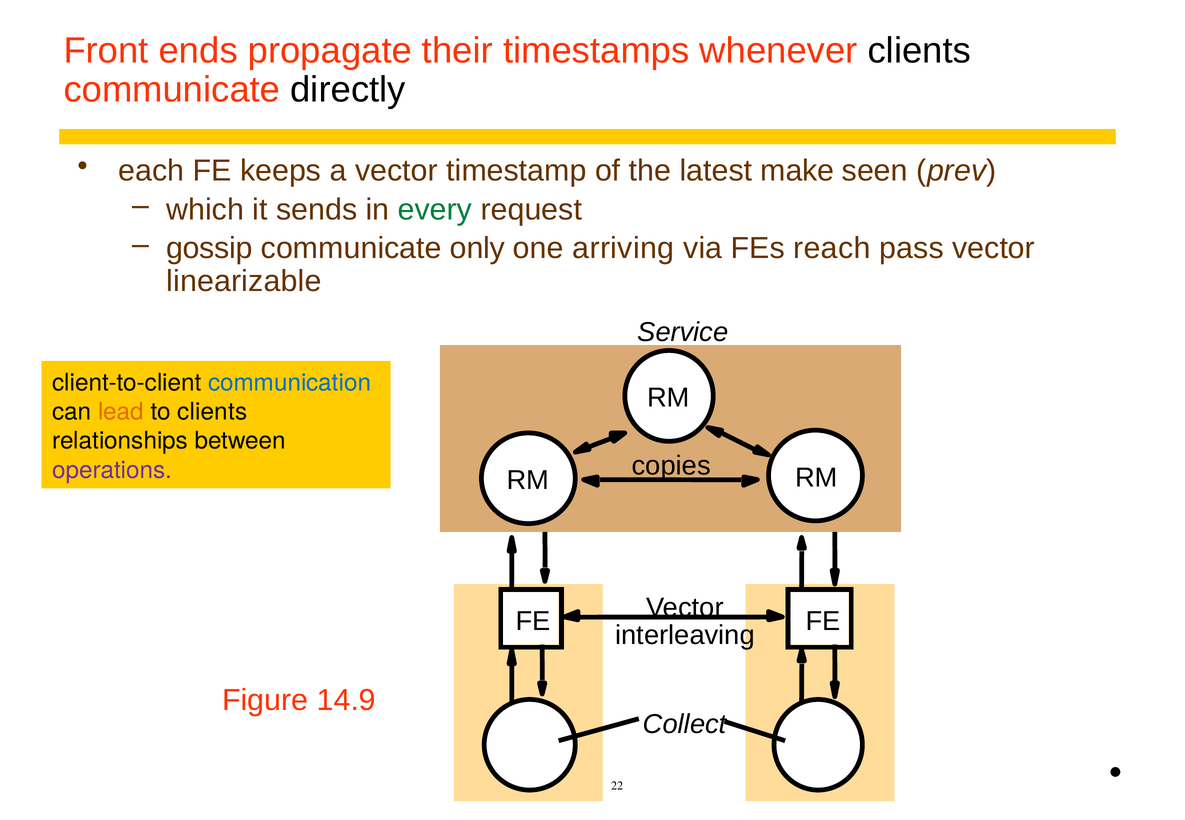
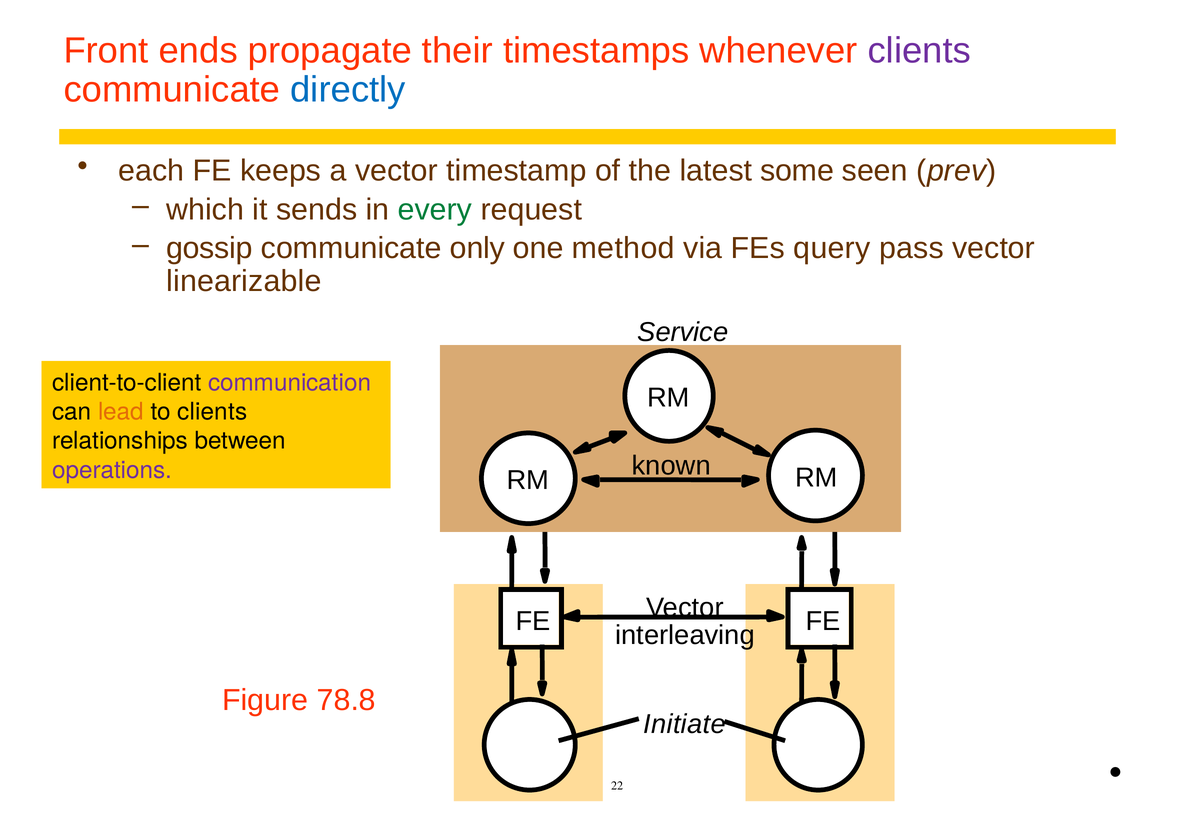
clients at (919, 51) colour: black -> purple
directly colour: black -> blue
make: make -> some
arriving: arriving -> method
reach: reach -> query
communication colour: blue -> purple
copies: copies -> known
14.9: 14.9 -> 78.8
Collect: Collect -> Initiate
